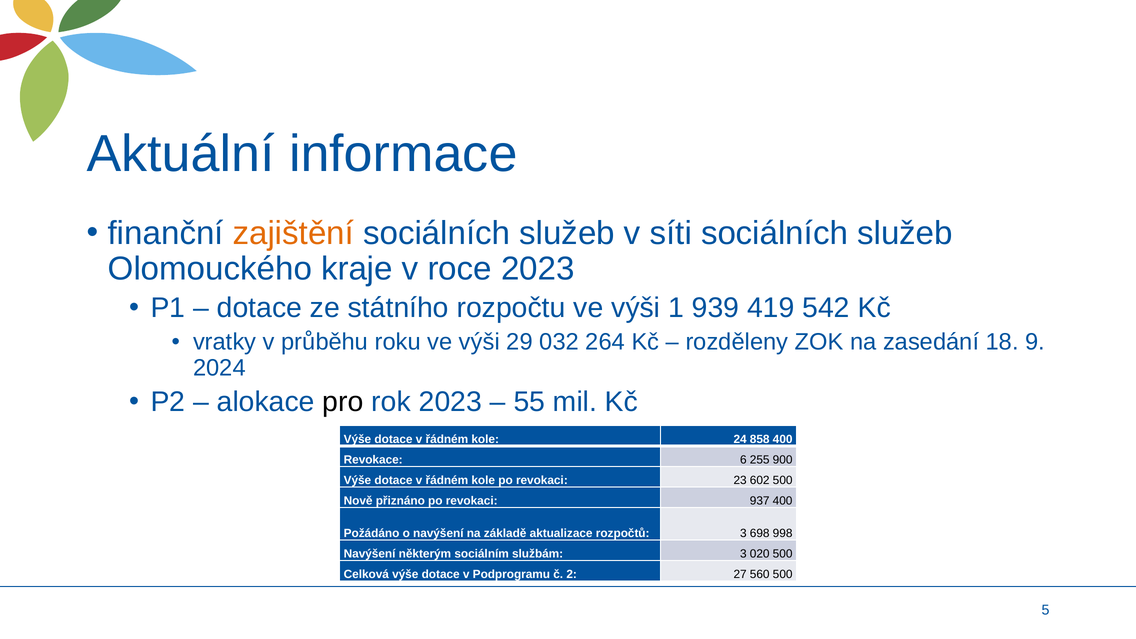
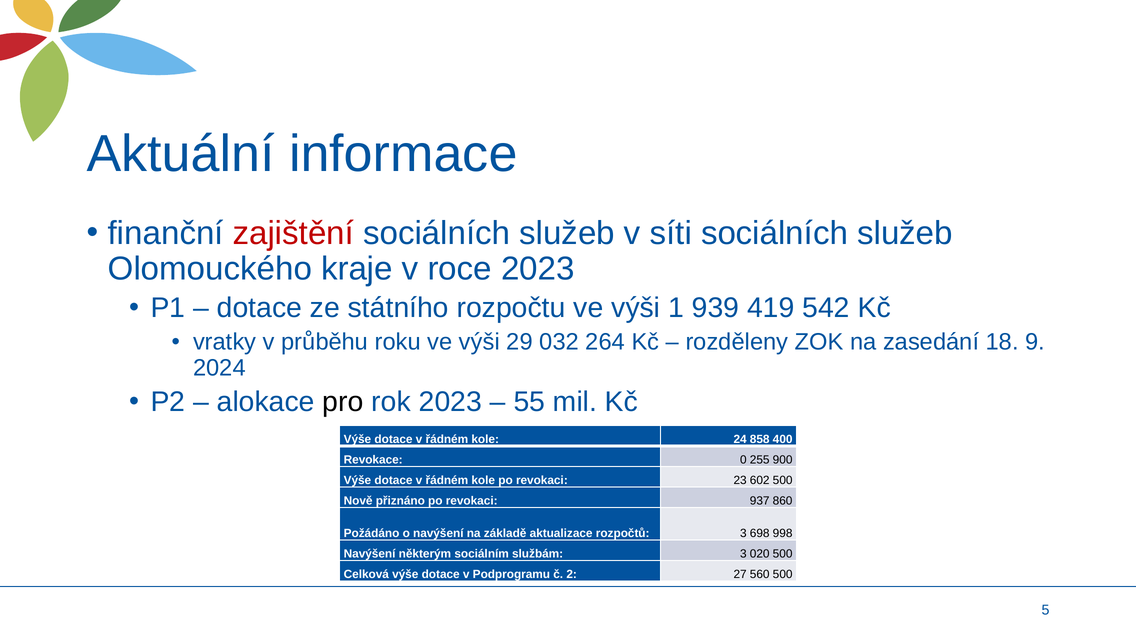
zajištění colour: orange -> red
6: 6 -> 0
937 400: 400 -> 860
